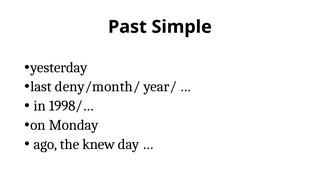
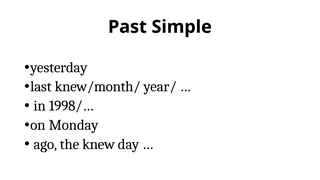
deny/month/: deny/month/ -> knew/month/
